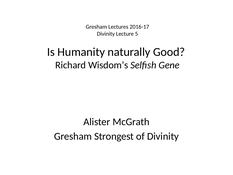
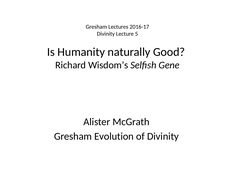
Strongest: Strongest -> Evolution
